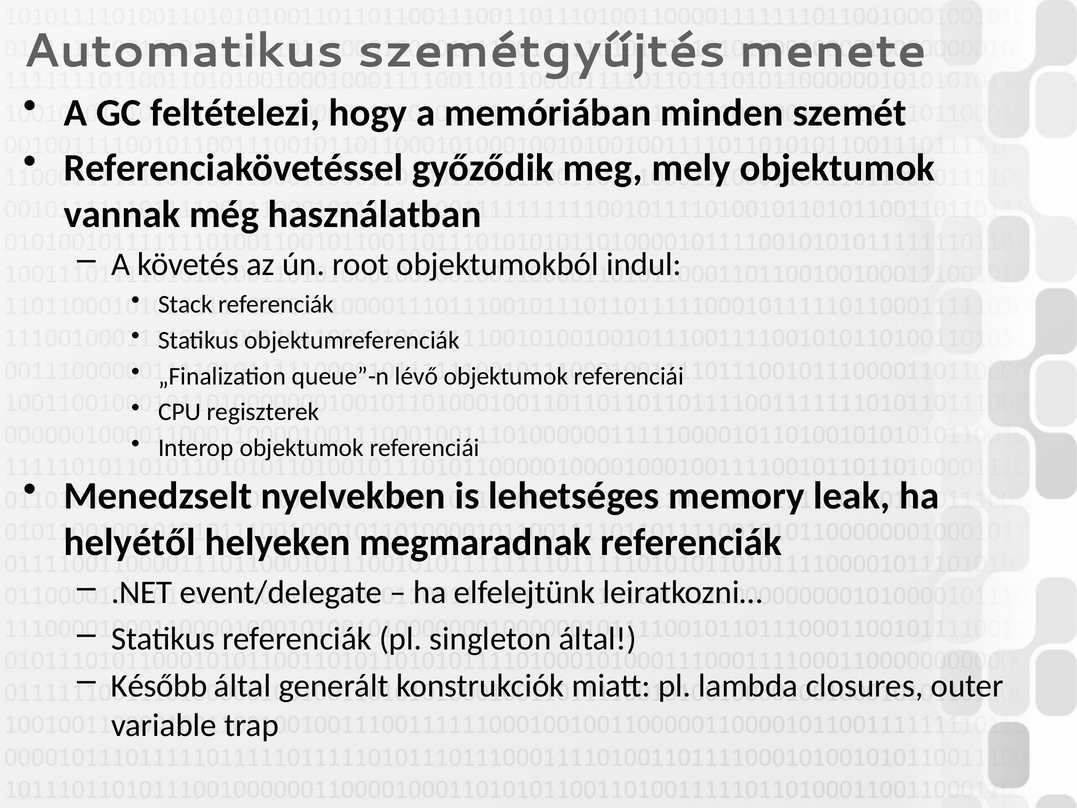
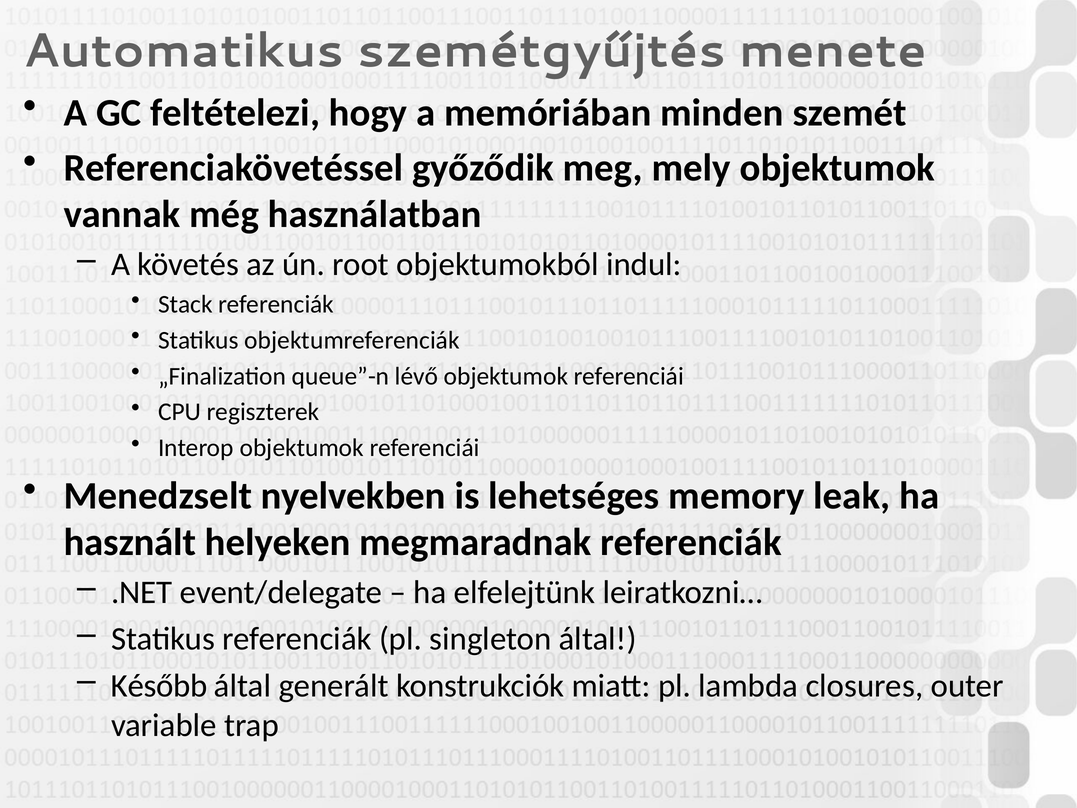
helyétől: helyétől -> használt
